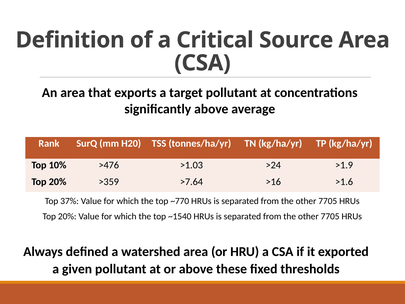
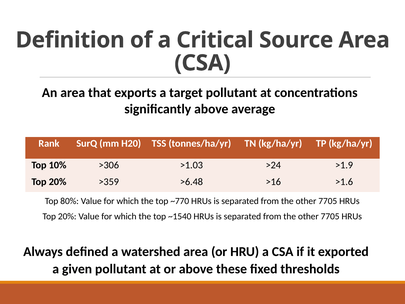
>476: >476 -> >306
>7.64: >7.64 -> >6.48
37%: 37% -> 80%
